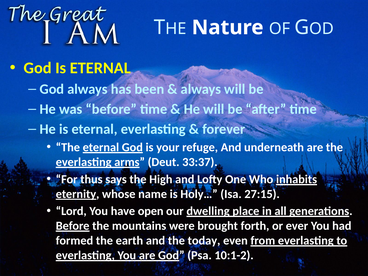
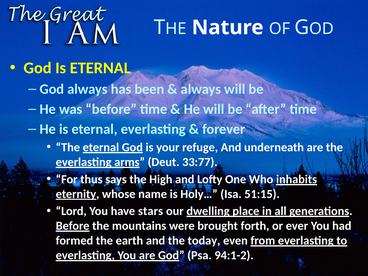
33:37: 33:37 -> 33:77
27:15: 27:15 -> 51:15
open: open -> stars
10:1-2: 10:1-2 -> 94:1-2
